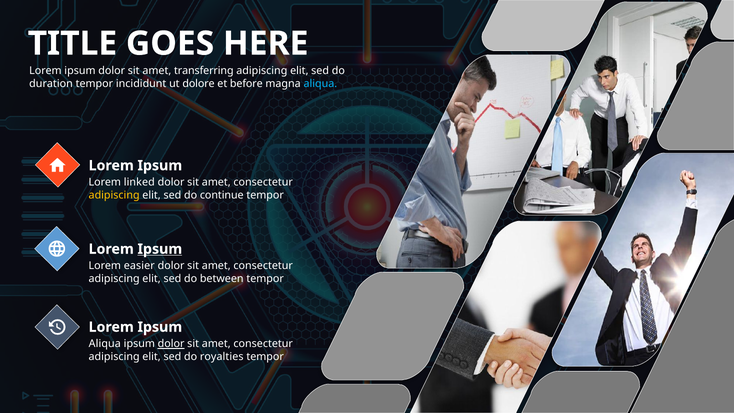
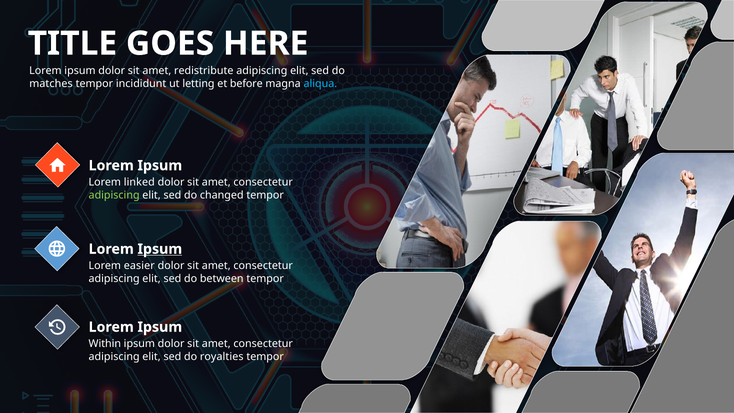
transferring: transferring -> redistribute
duration: duration -> matches
dolore: dolore -> letting
adipiscing at (114, 195) colour: yellow -> light green
continue: continue -> changed
Aliqua at (105, 344): Aliqua -> Within
dolor at (171, 344) underline: present -> none
